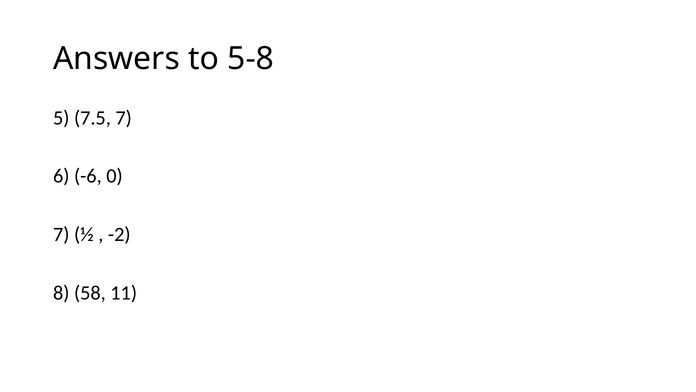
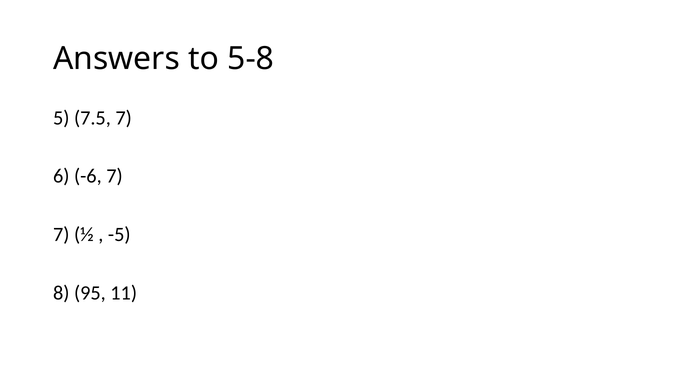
-6 0: 0 -> 7
-2: -2 -> -5
58: 58 -> 95
